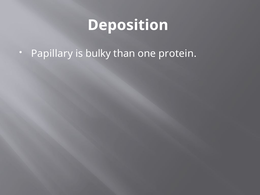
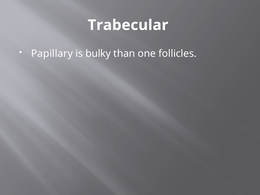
Deposition: Deposition -> Trabecular
protein: protein -> follicles
